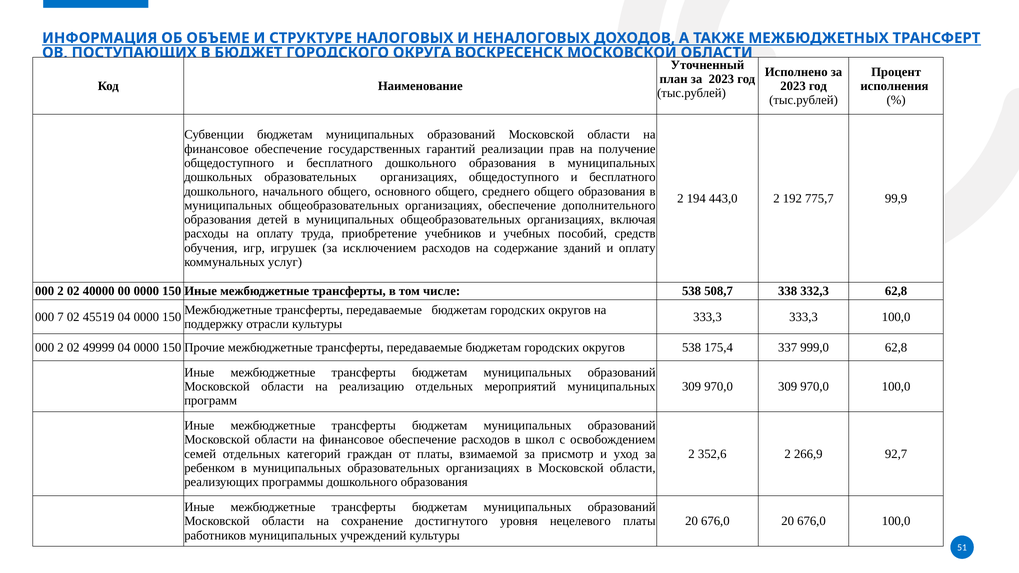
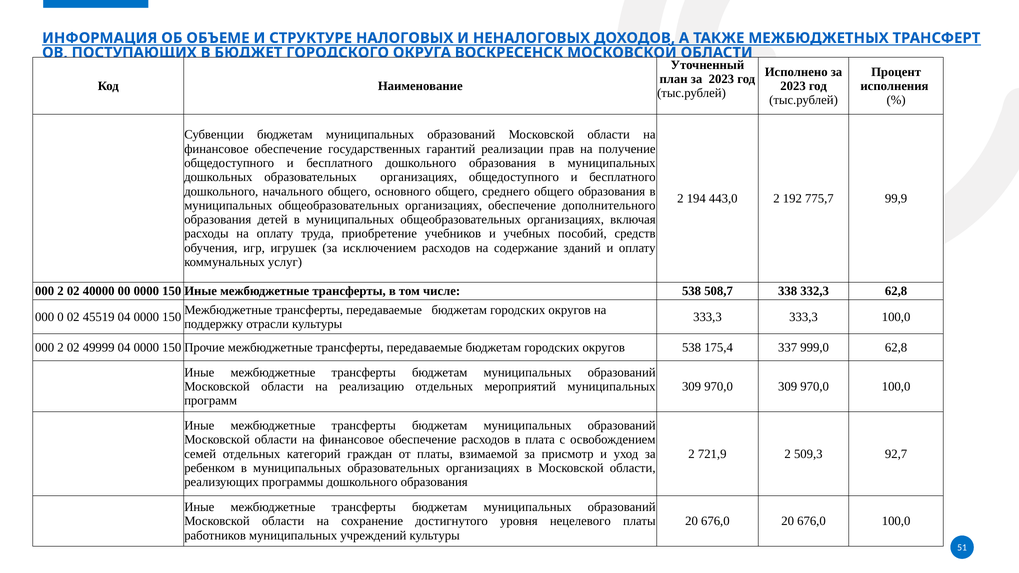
7: 7 -> 0
школ: школ -> плата
352,6: 352,6 -> 721,9
266,9: 266,9 -> 509,3
